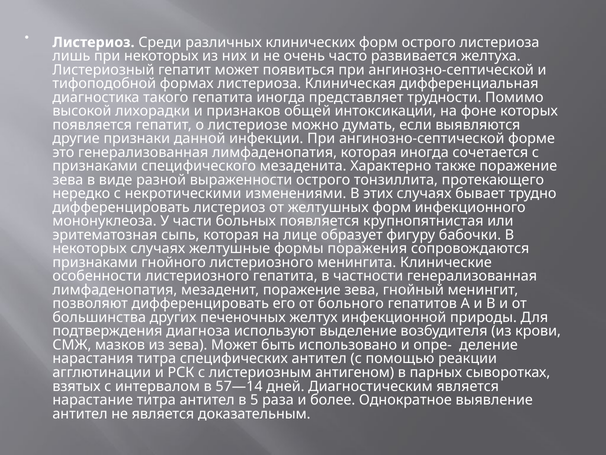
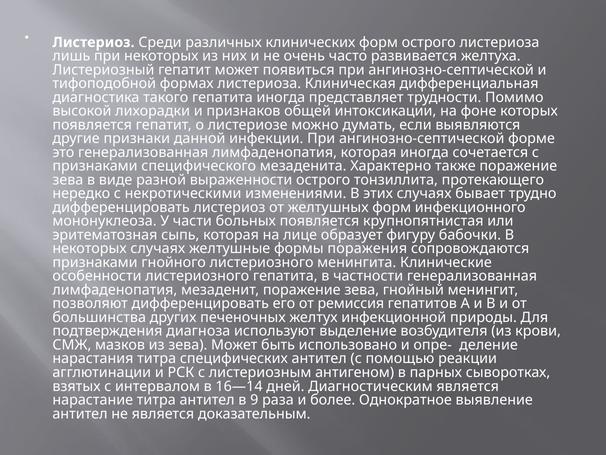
больного: больного -> ремиссия
57—14: 57—14 -> 16—14
5: 5 -> 9
